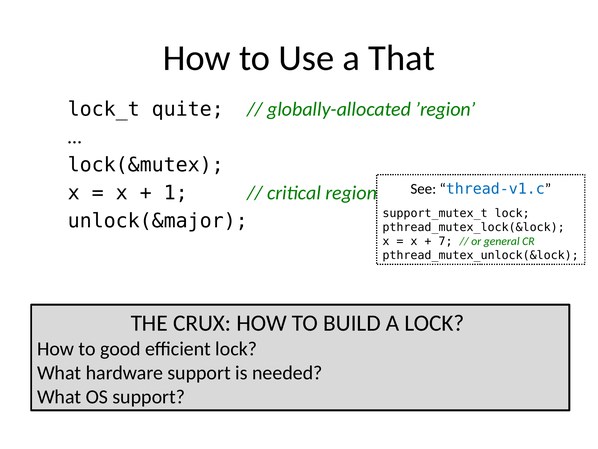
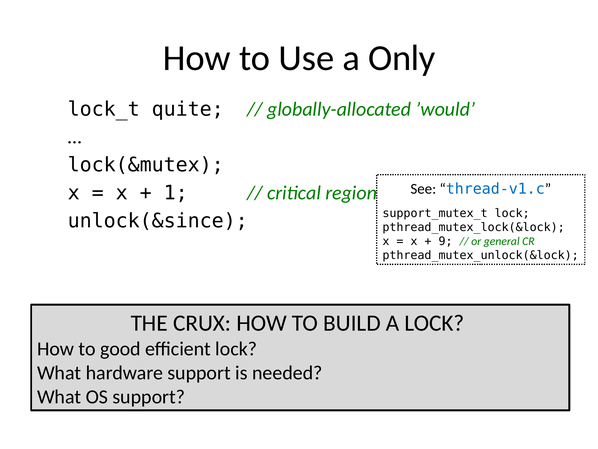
That: That -> Only
’region: ’region -> ’would
unlock(&major: unlock(&major -> unlock(&since
7: 7 -> 9
